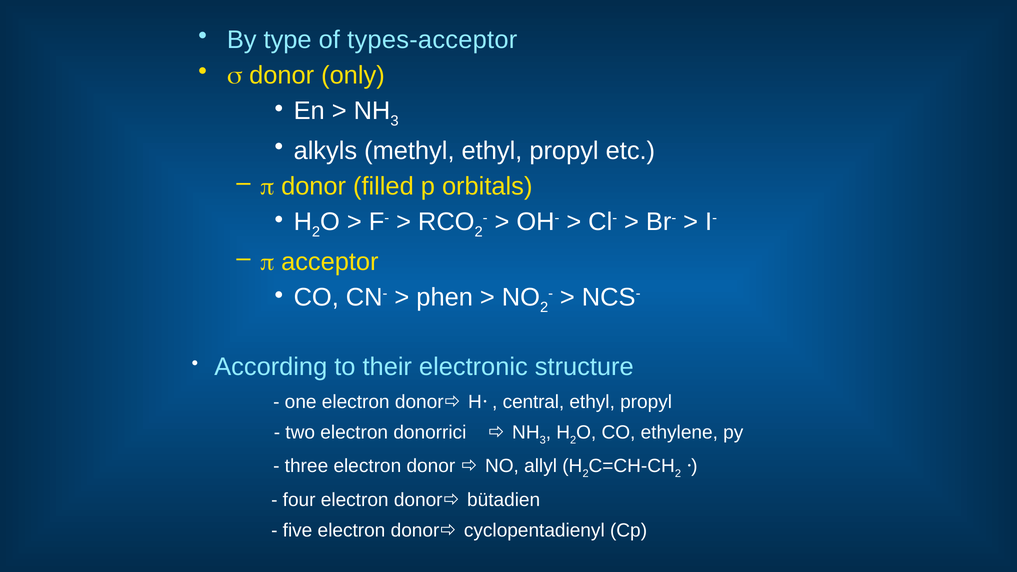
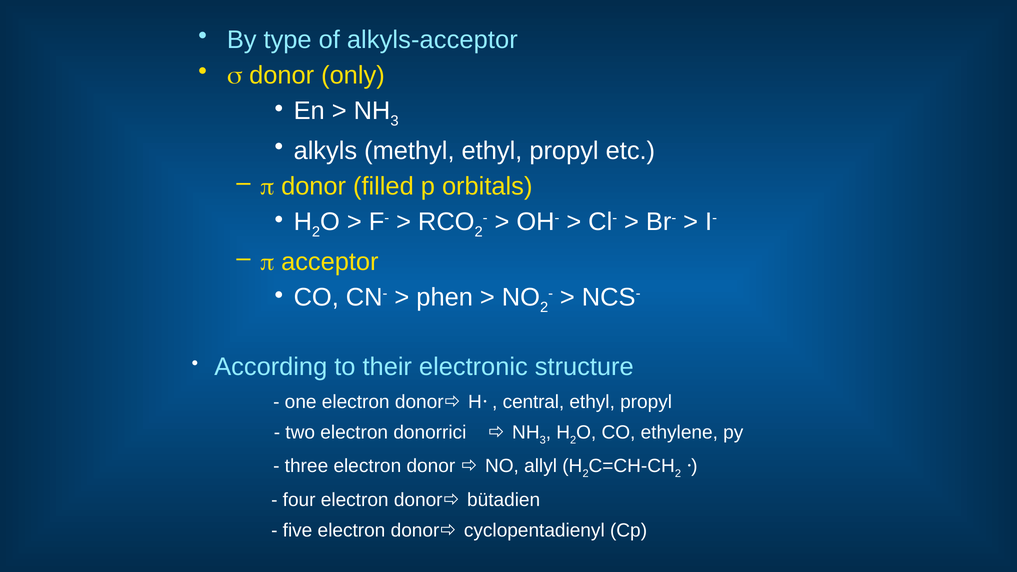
types-acceptor: types-acceptor -> alkyls-acceptor
